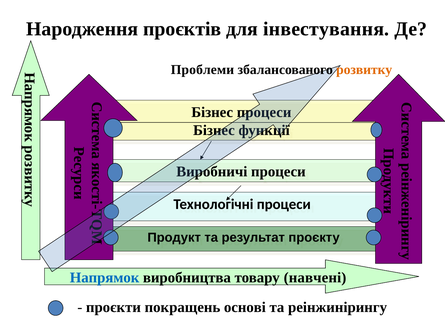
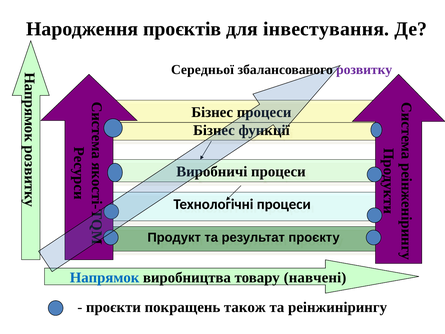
Проблеми: Проблеми -> Середньої
розвитку colour: orange -> purple
основі: основі -> також
